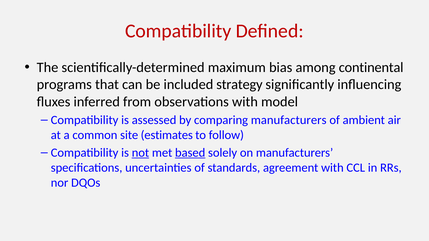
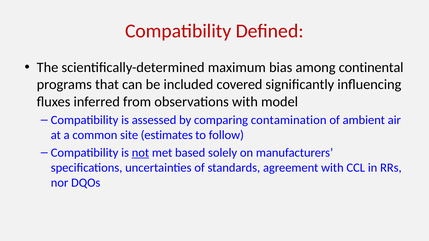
strategy: strategy -> covered
comparing manufacturers: manufacturers -> contamination
based underline: present -> none
